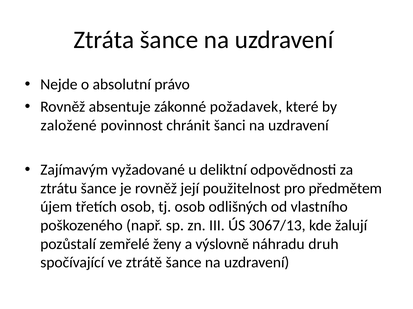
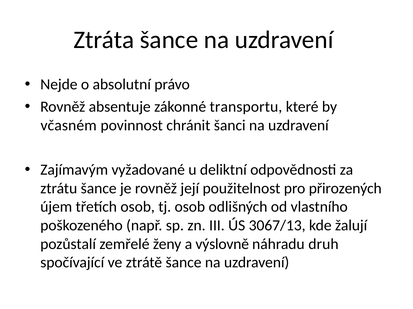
požadavek: požadavek -> transportu
založené: založené -> včasném
předmětem: předmětem -> přirozených
